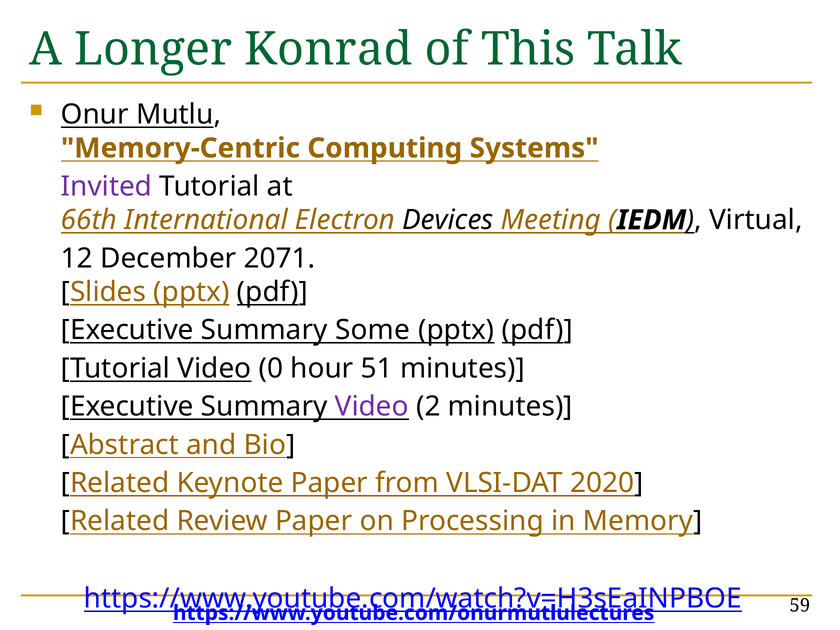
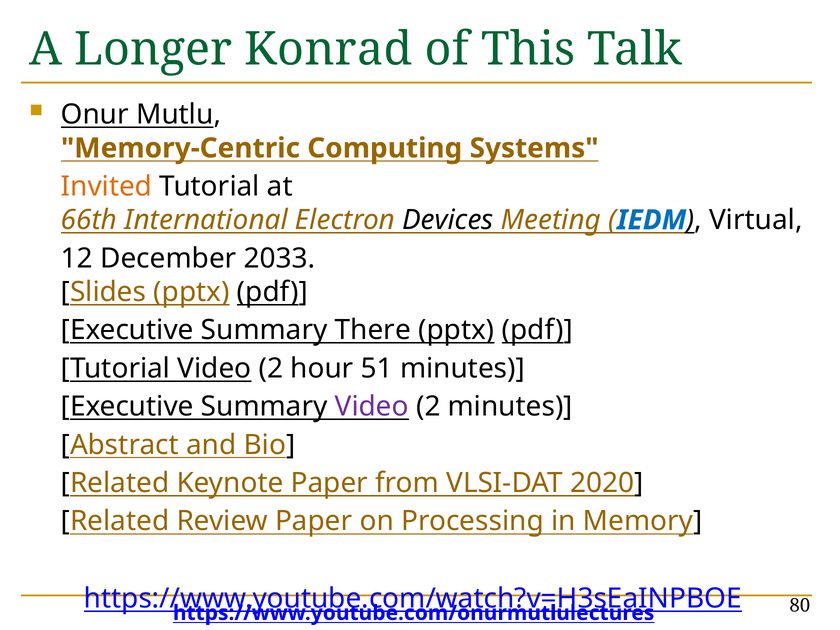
Invited colour: purple -> orange
IEDM colour: black -> blue
2071: 2071 -> 2033
Some: Some -> There
Tutorial Video 0: 0 -> 2
59: 59 -> 80
